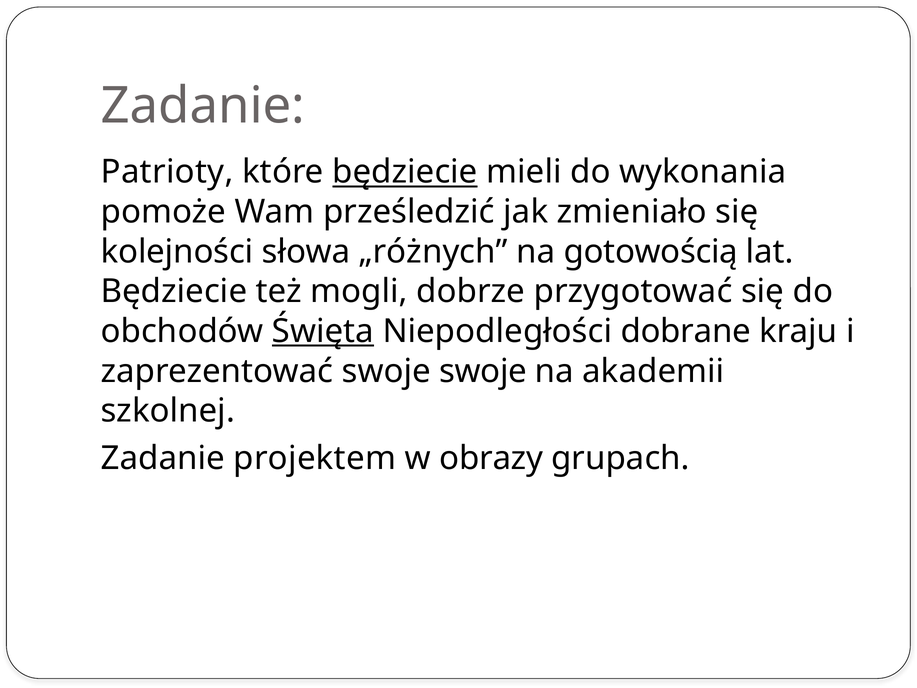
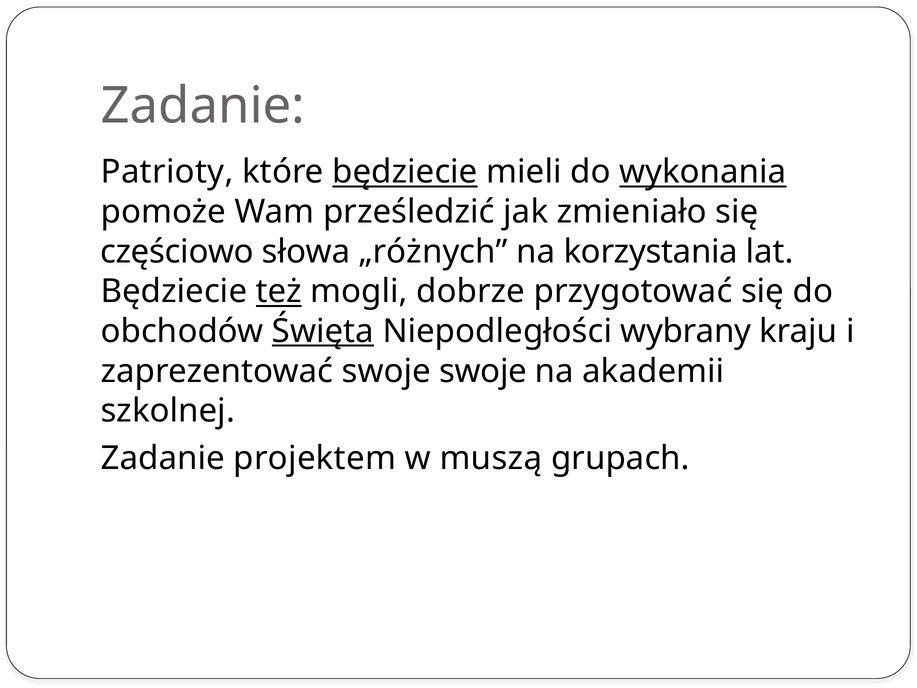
wykonania underline: none -> present
kolejności: kolejności -> częściowo
gotowością: gotowością -> korzystania
też underline: none -> present
dobrane: dobrane -> wybrany
obrazy: obrazy -> muszą
